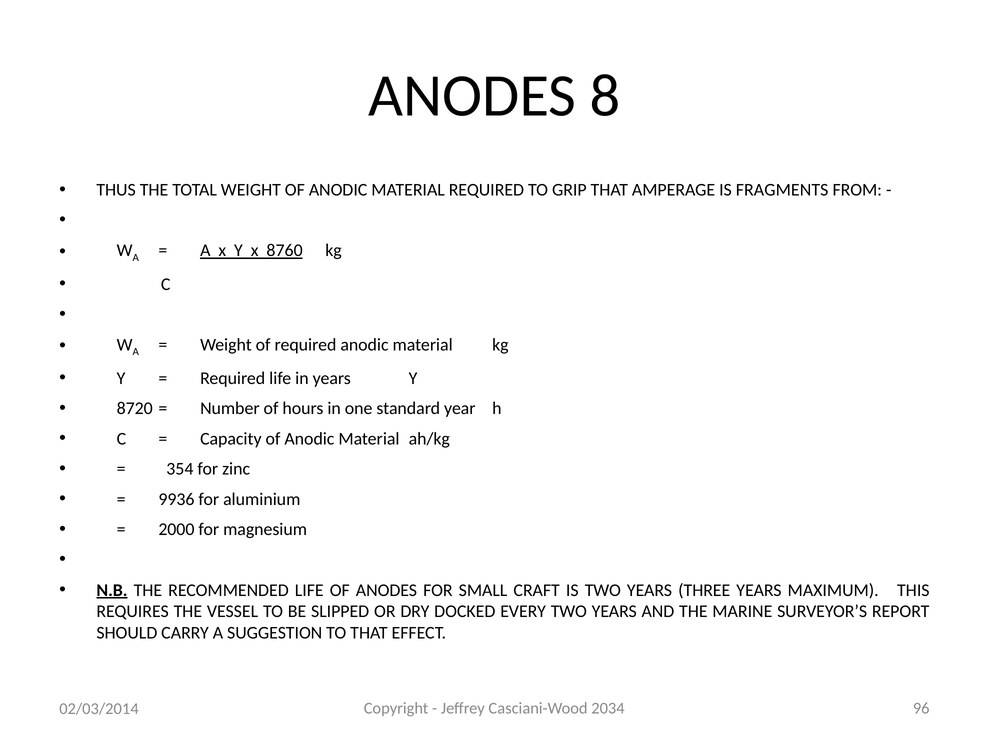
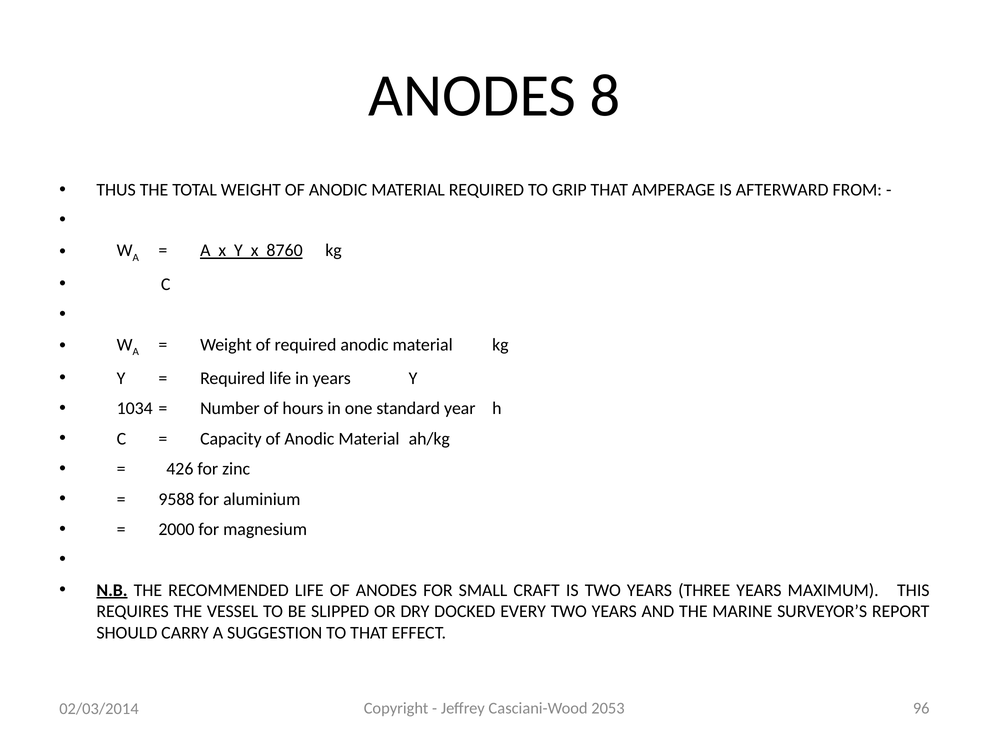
FRAGMENTS: FRAGMENTS -> AFTERWARD
8720: 8720 -> 1034
354: 354 -> 426
9936: 9936 -> 9588
2034: 2034 -> 2053
